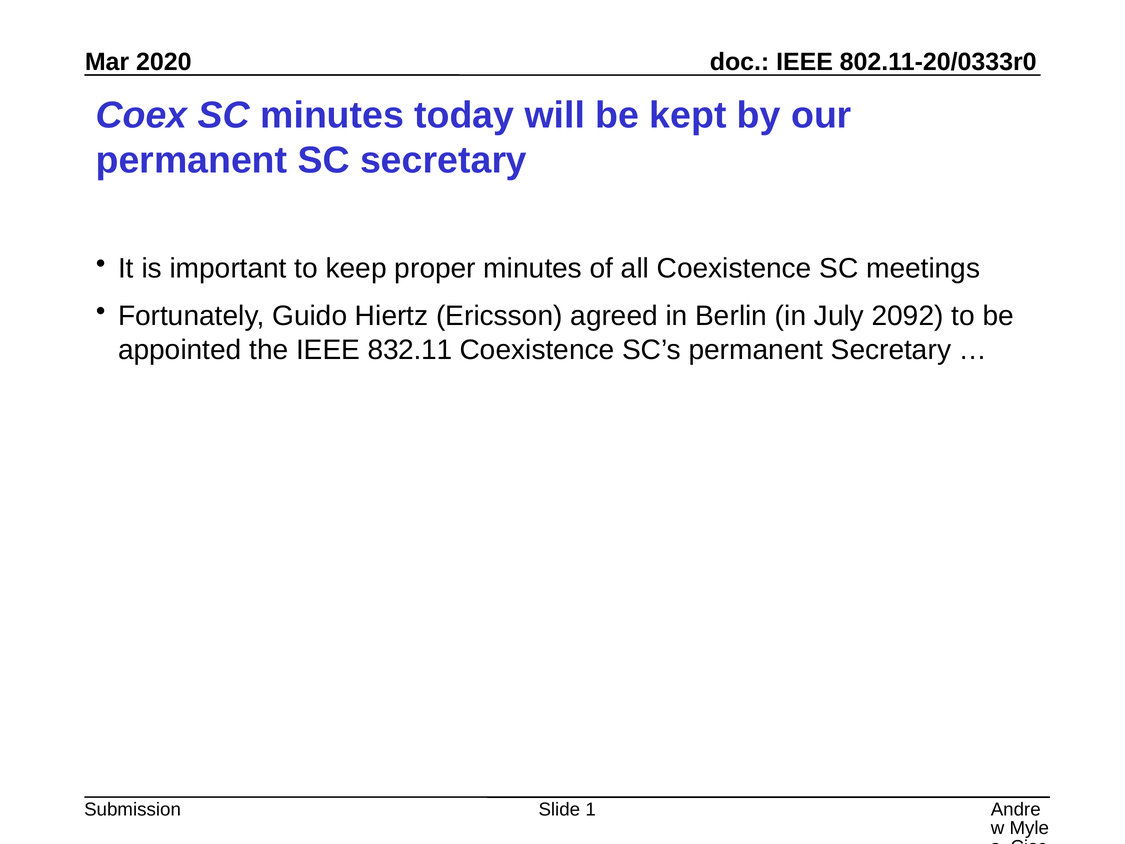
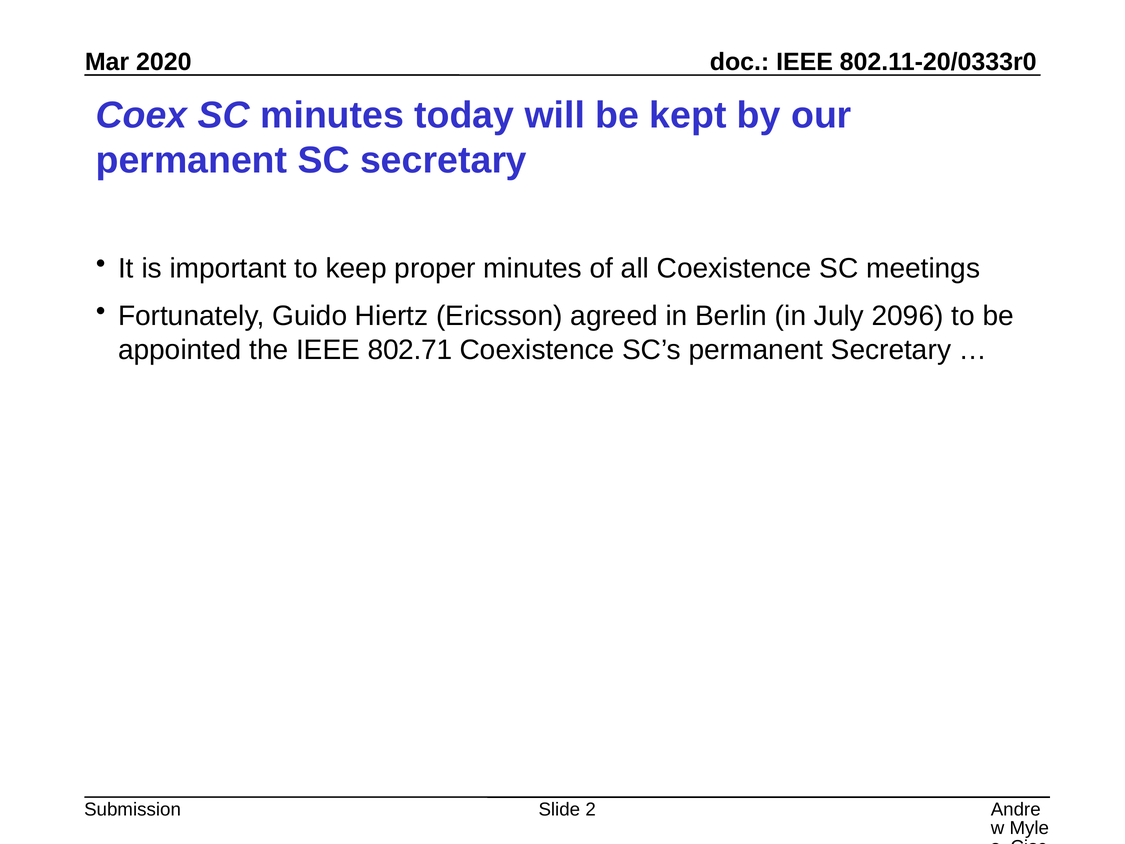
2092: 2092 -> 2096
832.11: 832.11 -> 802.71
1: 1 -> 2
